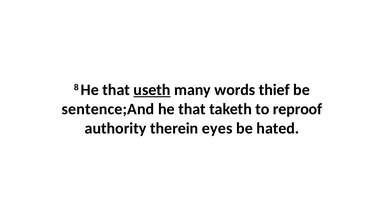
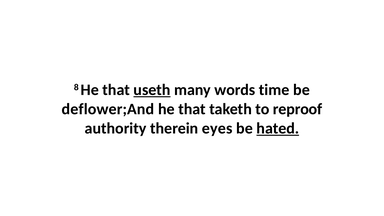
thief: thief -> time
sentence;And: sentence;And -> deflower;And
hated underline: none -> present
